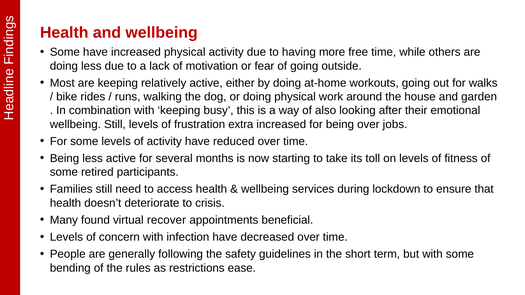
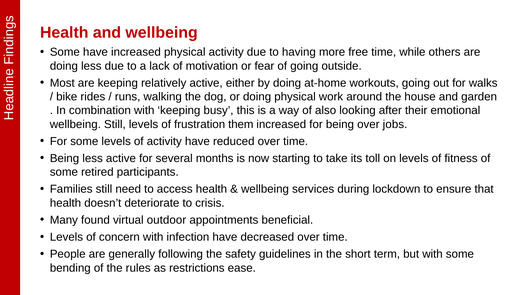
extra: extra -> them
recover: recover -> outdoor
